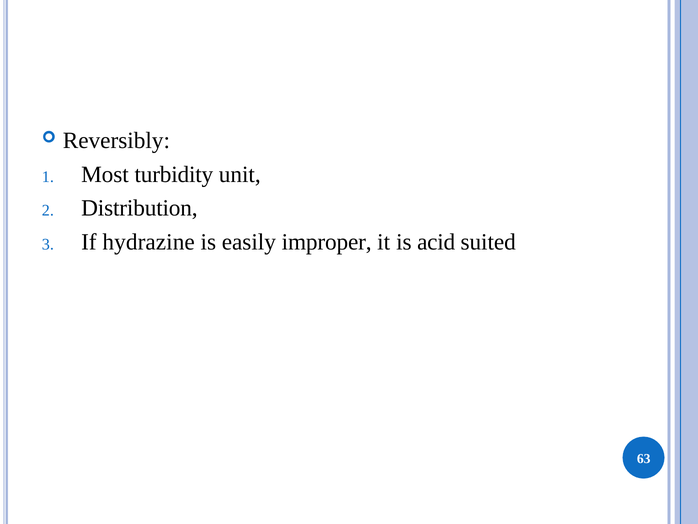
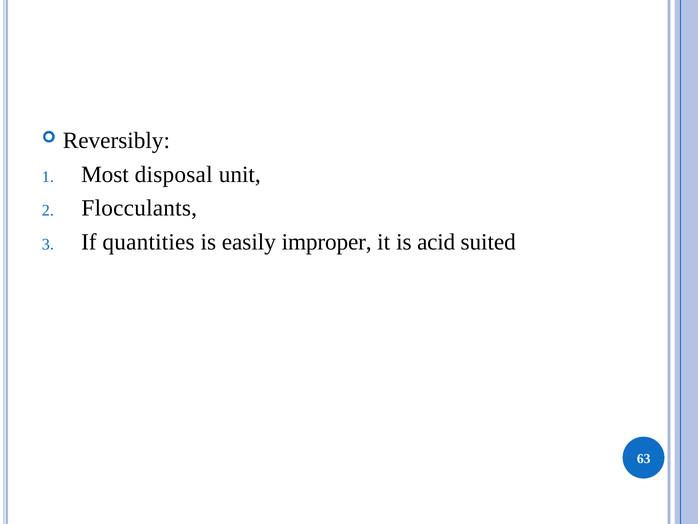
turbidity: turbidity -> disposal
Distribution: Distribution -> Flocculants
hydrazine: hydrazine -> quantities
